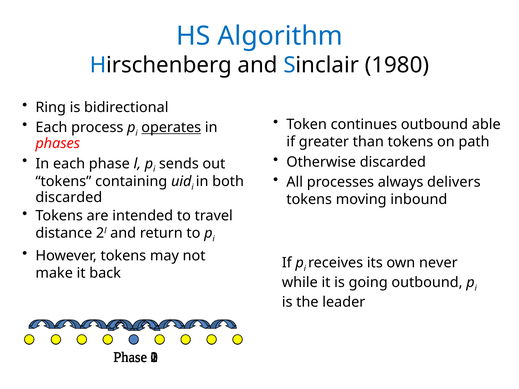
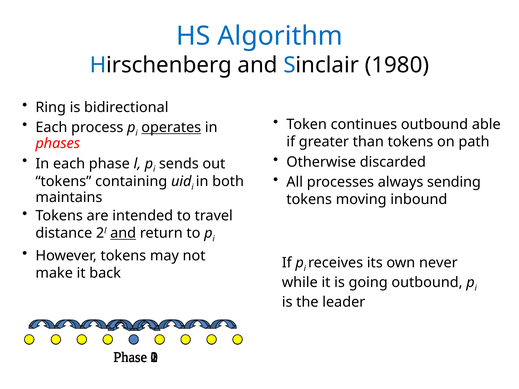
delivers: delivers -> sending
discarded at (69, 198): discarded -> maintains
and at (123, 233) underline: none -> present
